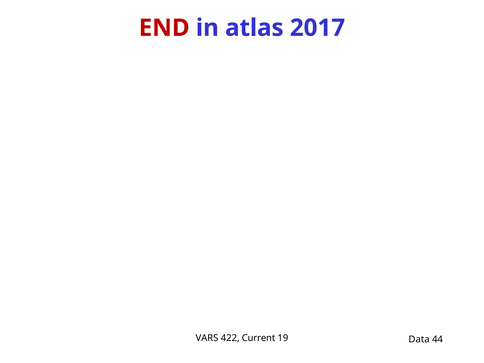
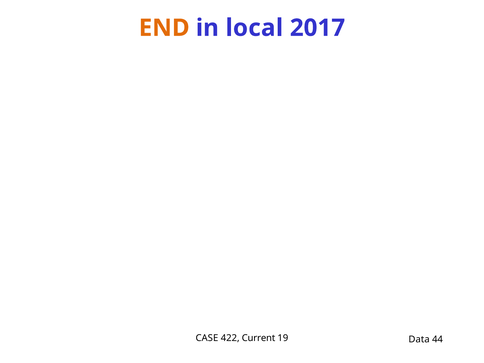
END colour: red -> orange
atlas: atlas -> local
VARS: VARS -> CASE
